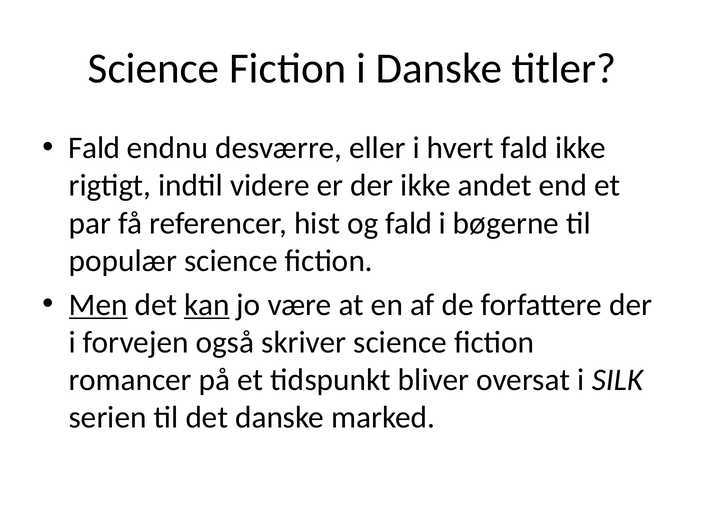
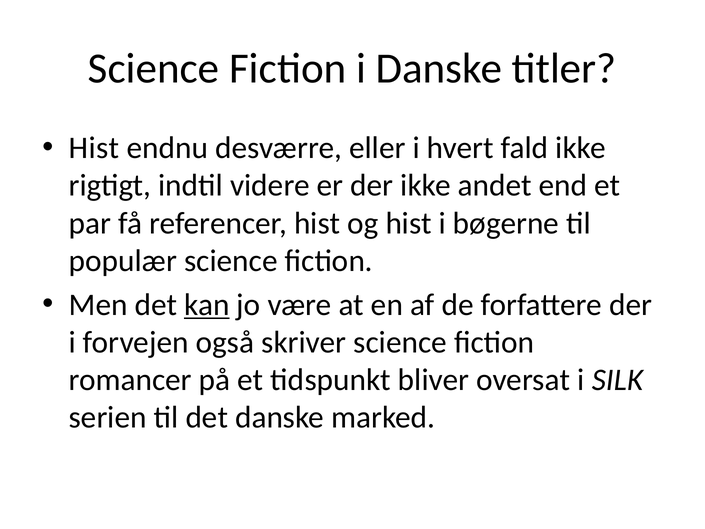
Fald at (94, 148): Fald -> Hist
og fald: fald -> hist
Men underline: present -> none
